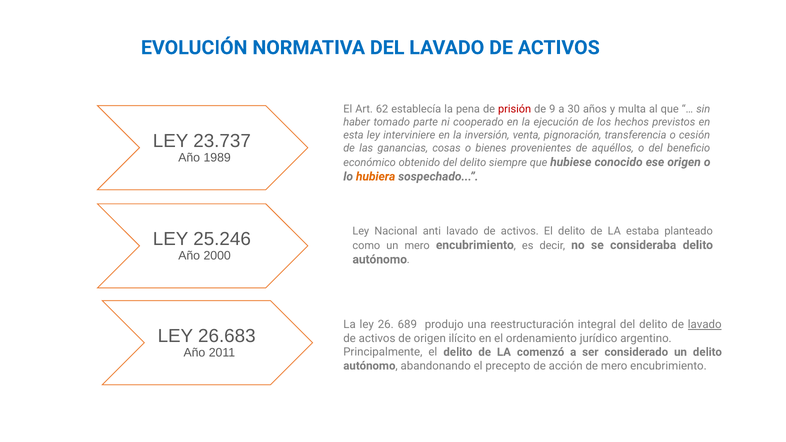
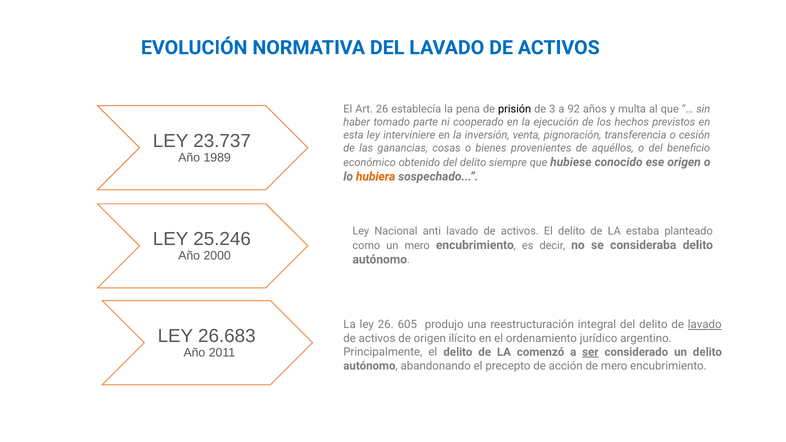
Art 62: 62 -> 26
prisión colour: red -> black
9: 9 -> 3
30: 30 -> 92
689: 689 -> 605
ser underline: none -> present
